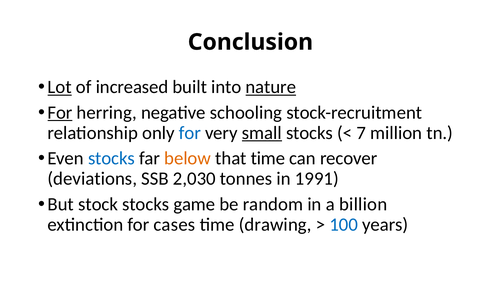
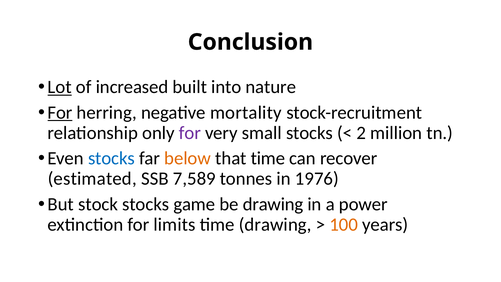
nature underline: present -> none
schooling: schooling -> mortality
for at (190, 133) colour: blue -> purple
small underline: present -> none
7: 7 -> 2
deviations: deviations -> estimated
2,030: 2,030 -> 7,589
1991: 1991 -> 1976
be random: random -> drawing
billion: billion -> power
cases: cases -> limits
100 colour: blue -> orange
